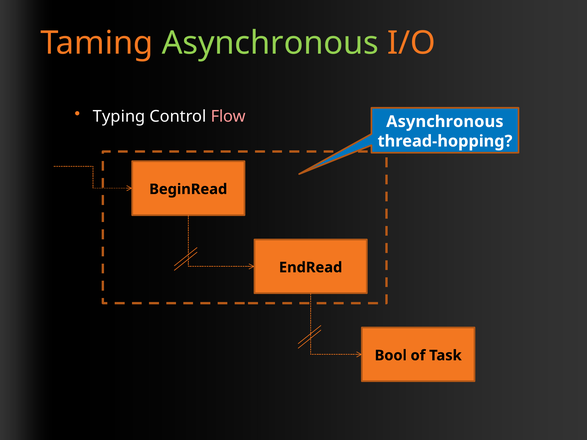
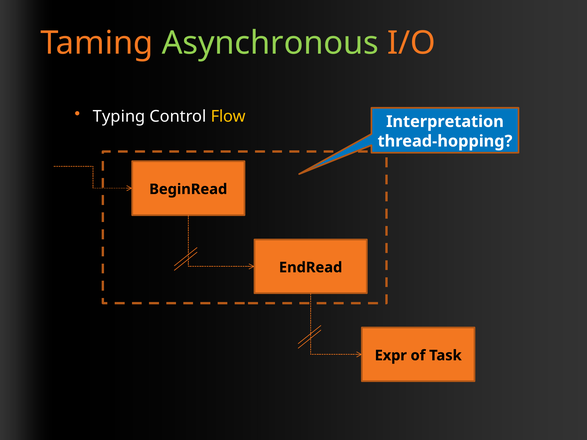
Flow colour: pink -> yellow
Asynchronous at (445, 122): Asynchronous -> Interpretation
Bool: Bool -> Expr
